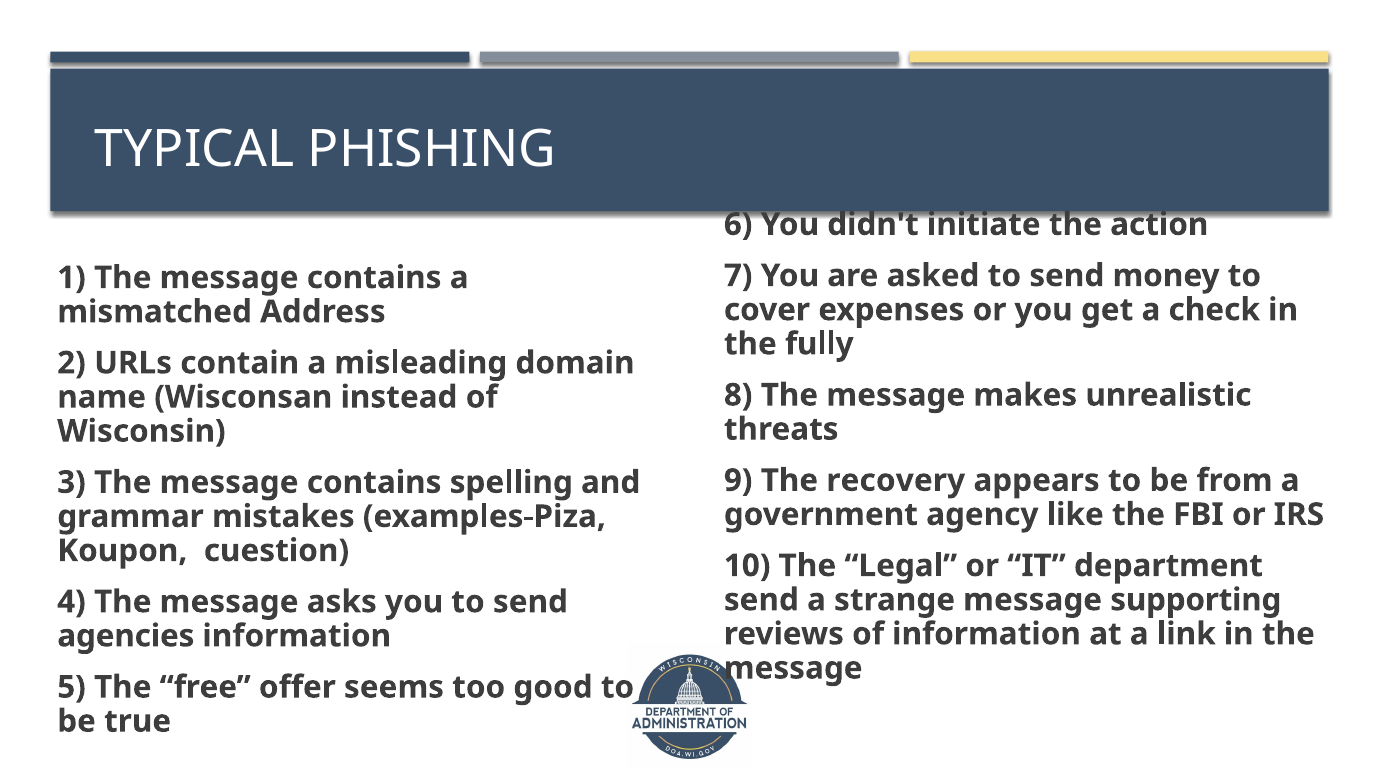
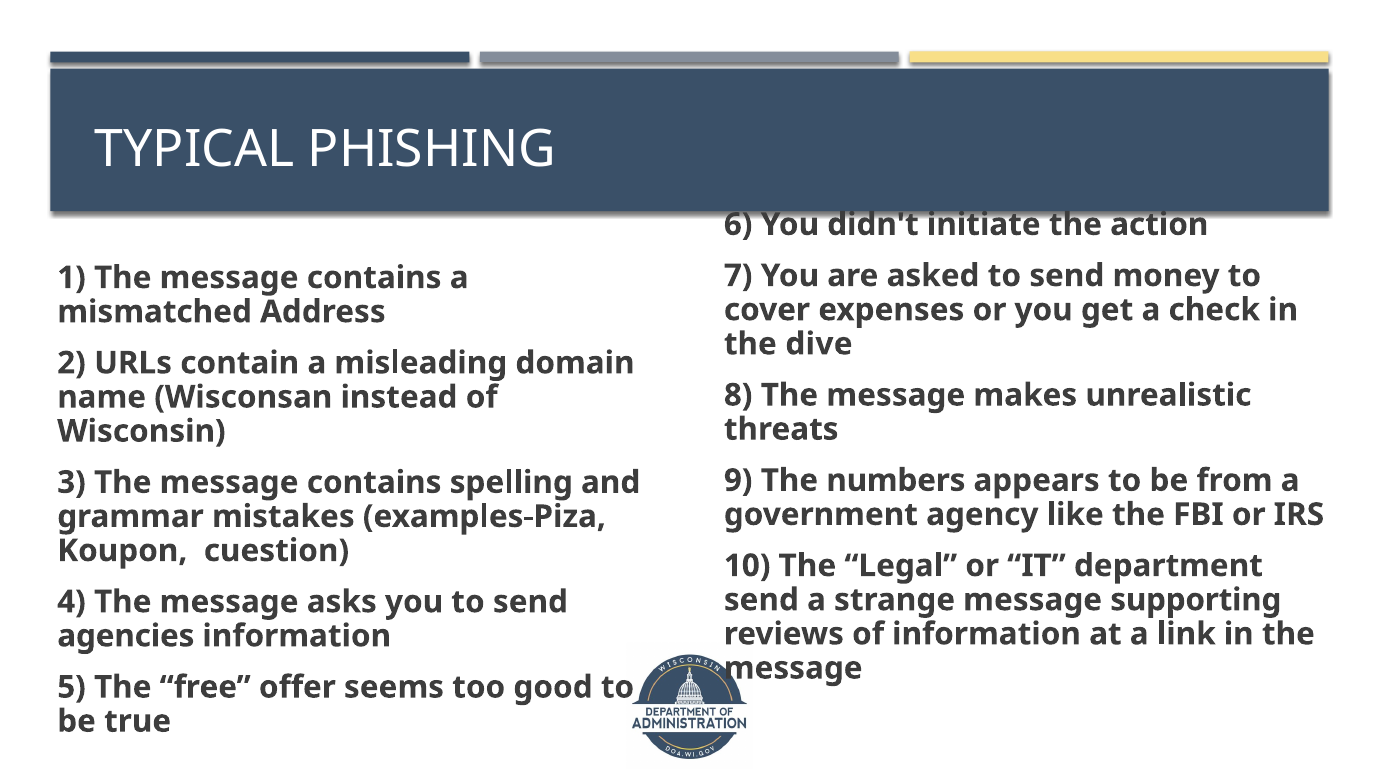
fully: fully -> dive
recovery: recovery -> numbers
